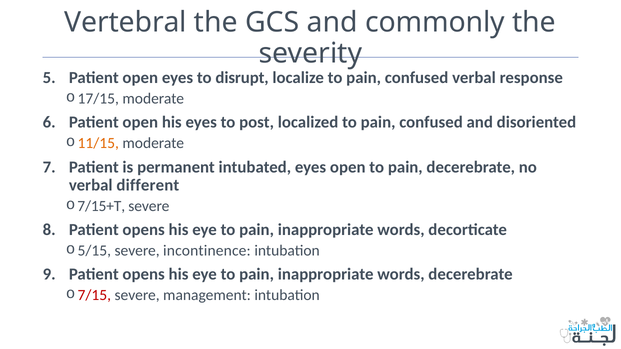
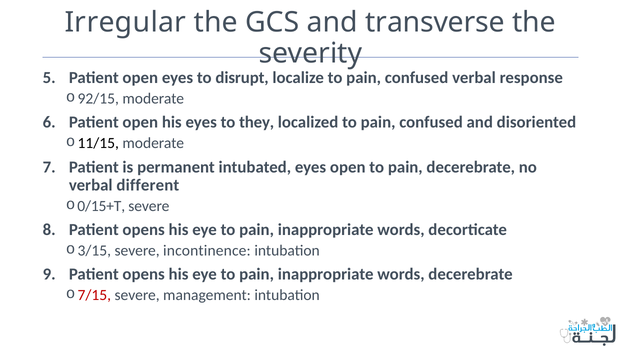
Vertebral: Vertebral -> Irregular
commonly: commonly -> transverse
17/15: 17/15 -> 92/15
post: post -> they
11/15 colour: orange -> black
7/15+T: 7/15+T -> 0/15+T
5/15: 5/15 -> 3/15
